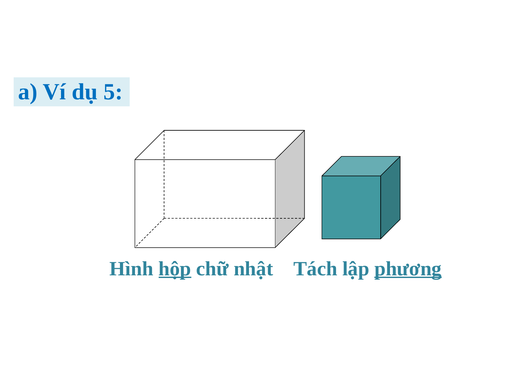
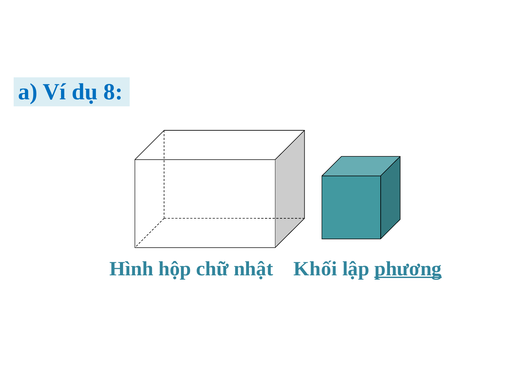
5: 5 -> 8
hộp underline: present -> none
Tách: Tách -> Khối
